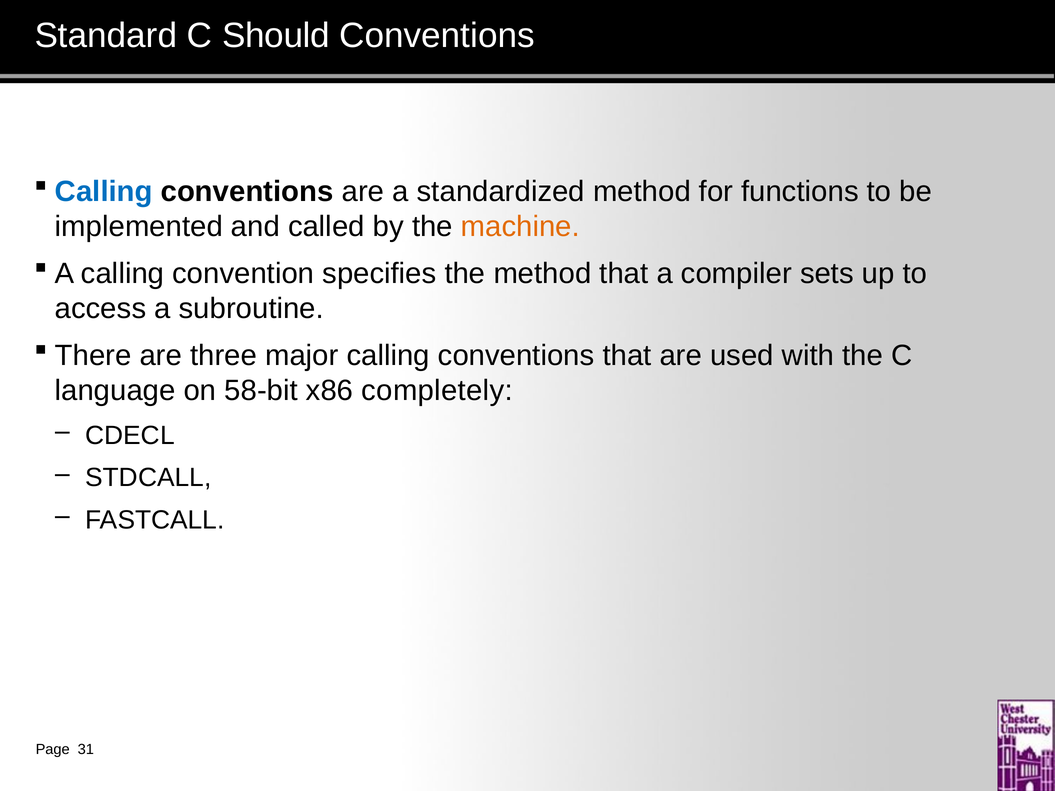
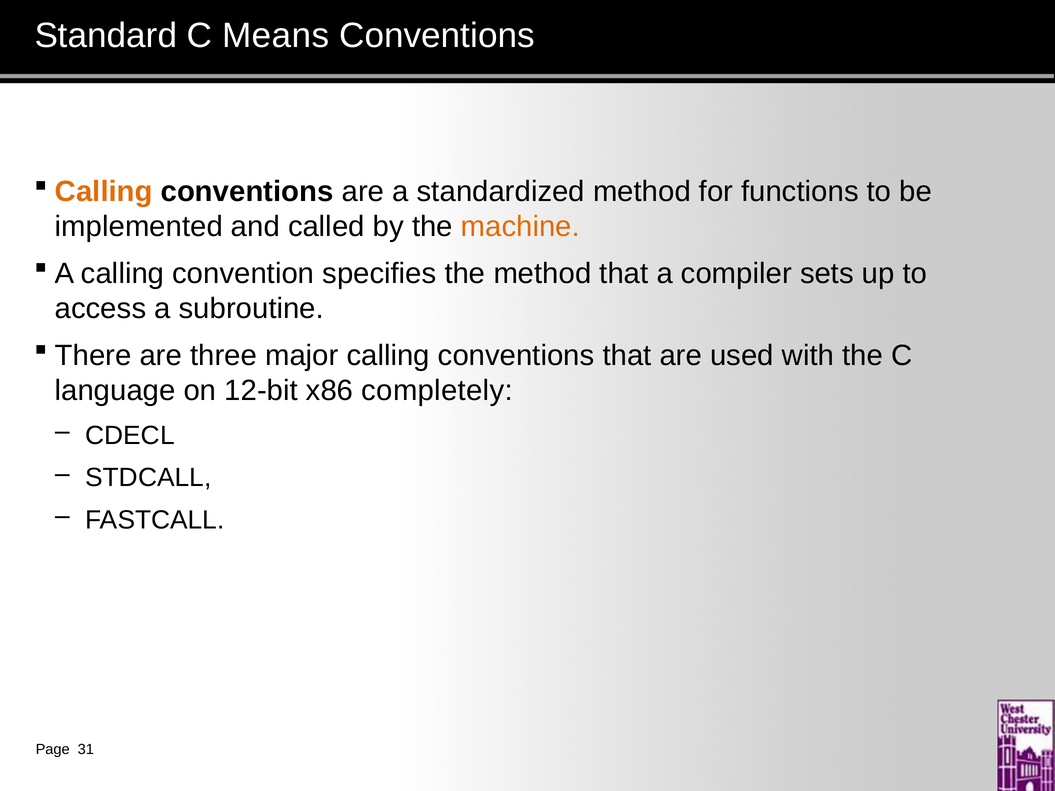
Should: Should -> Means
Calling at (104, 191) colour: blue -> orange
58-bit: 58-bit -> 12-bit
